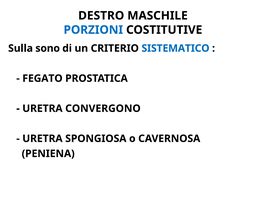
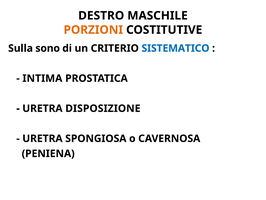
PORZIONI colour: blue -> orange
FEGATO: FEGATO -> INTIMA
CONVERGONO: CONVERGONO -> DISPOSIZIONE
